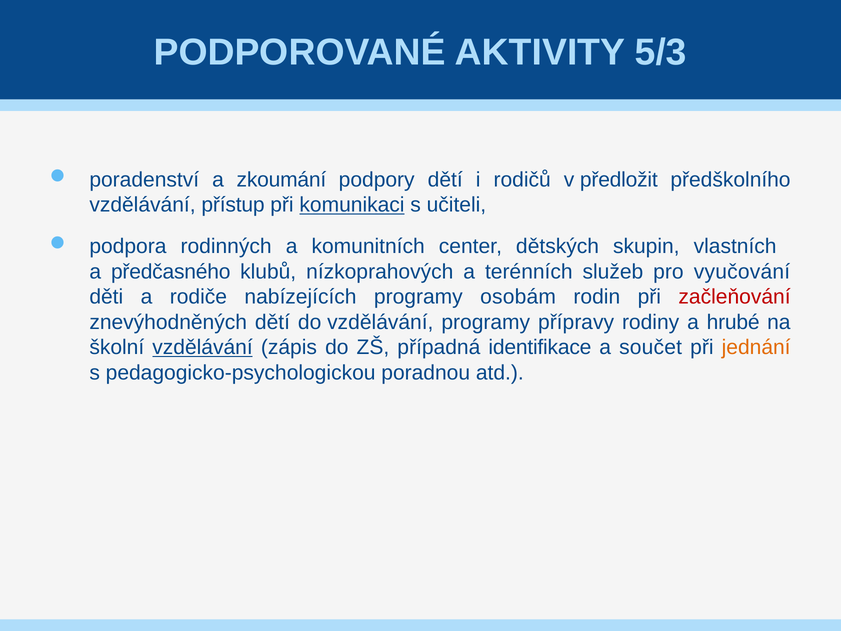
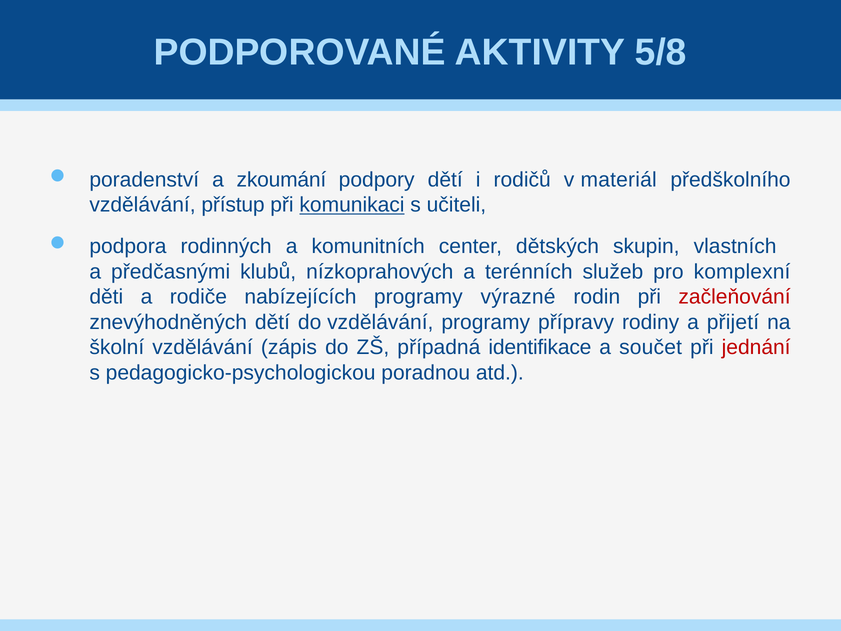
5/3: 5/3 -> 5/8
předložit: předložit -> materiál
předčasného: předčasného -> předčasnými
vyučování: vyučování -> komplexní
osobám: osobám -> výrazné
hrubé: hrubé -> přijetí
vzdělávání at (203, 347) underline: present -> none
jednání colour: orange -> red
